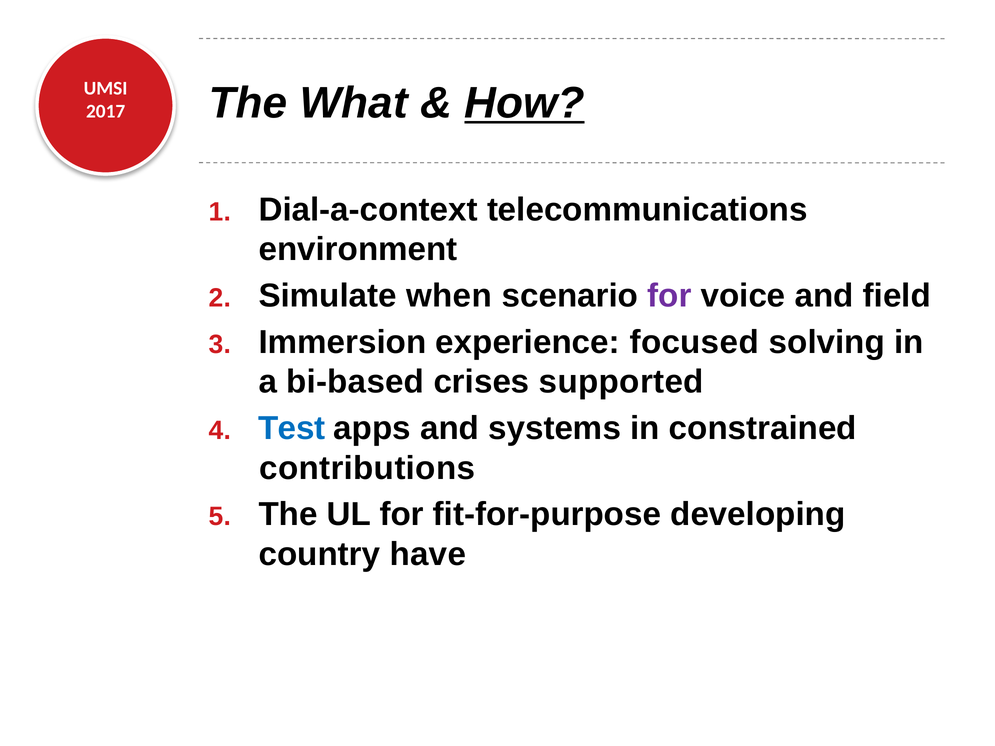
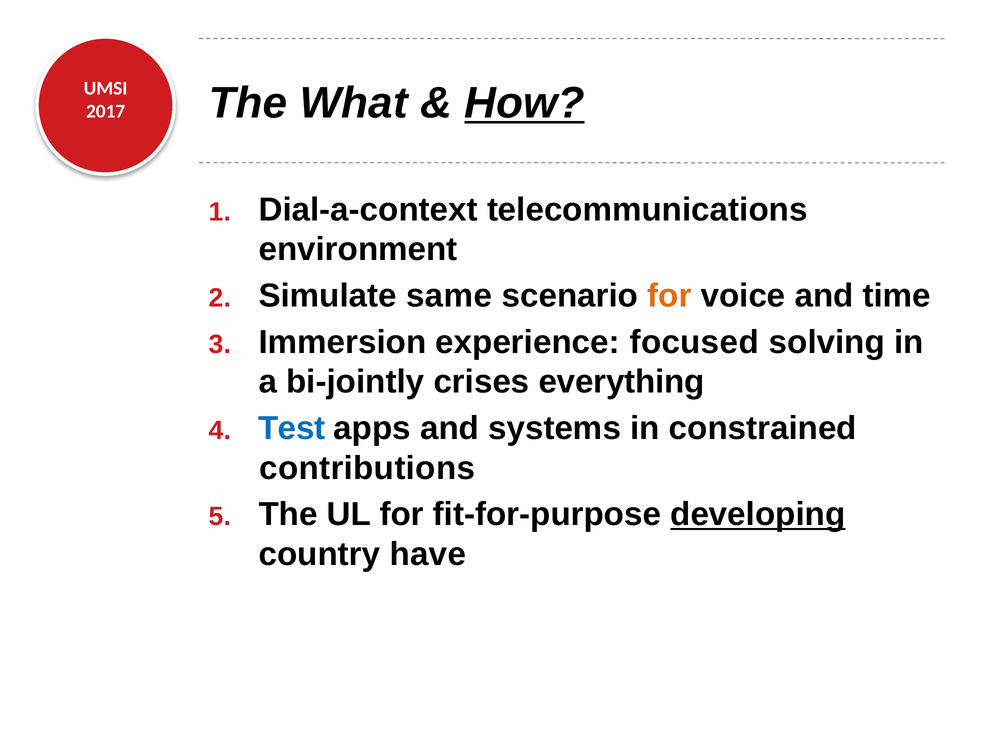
when: when -> same
for at (669, 296) colour: purple -> orange
field: field -> time
bi-based: bi-based -> bi-jointly
supported: supported -> everything
developing underline: none -> present
